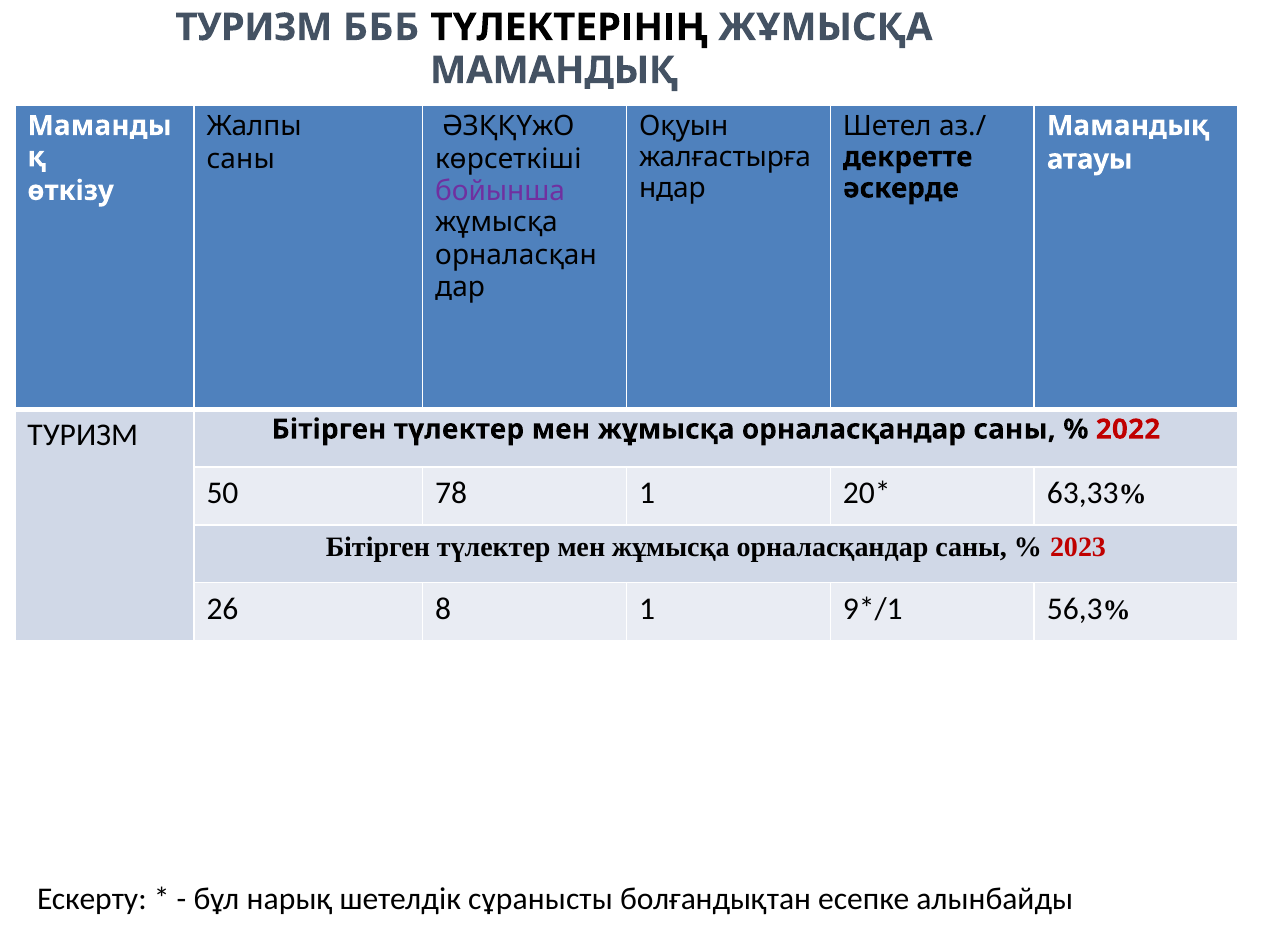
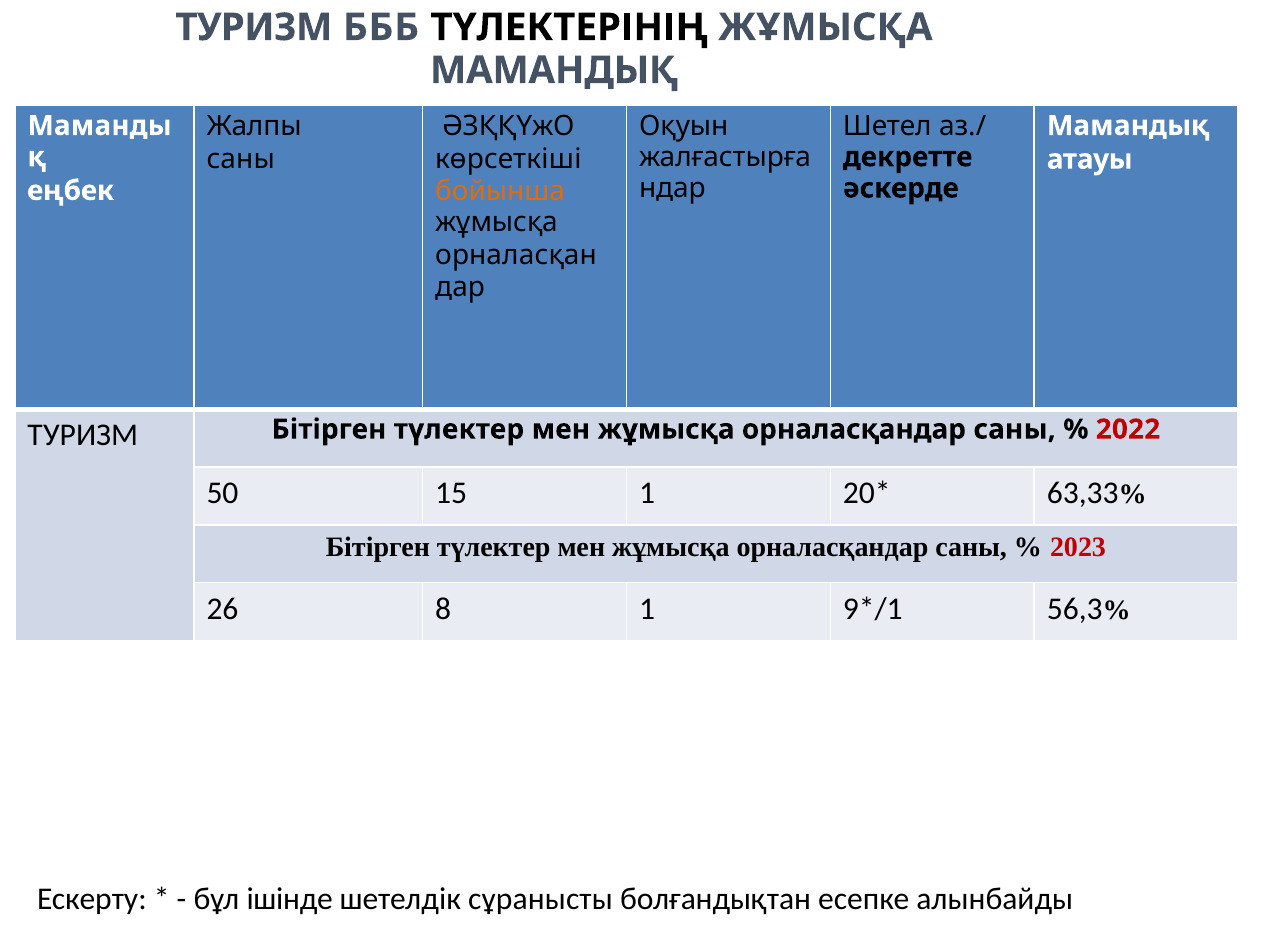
бойынша colour: purple -> orange
өткізу: өткізу -> еңбек
78: 78 -> 15
нарық: нарық -> ішінде
